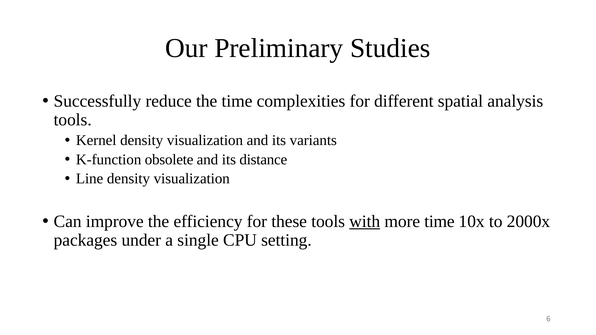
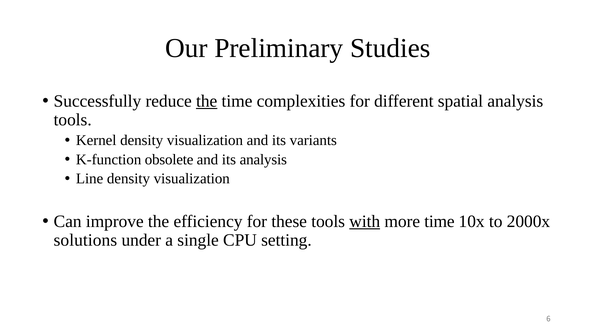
the at (207, 101) underline: none -> present
its distance: distance -> analysis
packages: packages -> solutions
